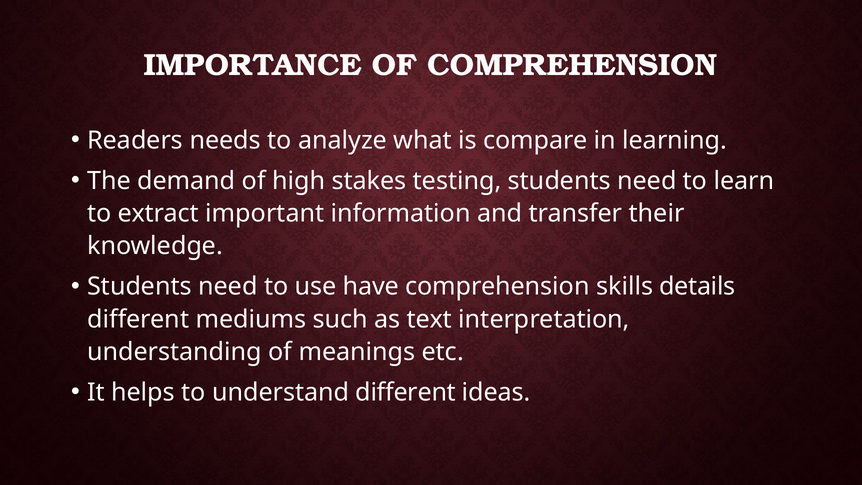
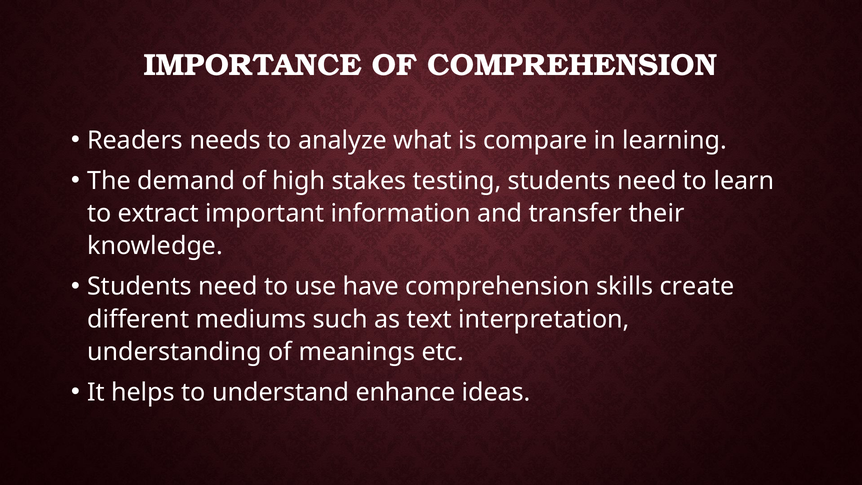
details: details -> create
understand different: different -> enhance
